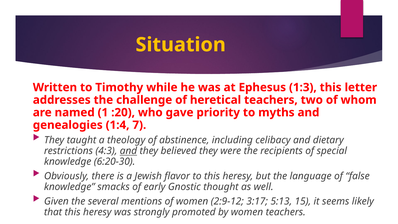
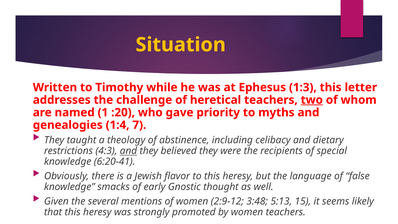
two underline: none -> present
6:20-30: 6:20-30 -> 6:20-41
3:17: 3:17 -> 3:48
